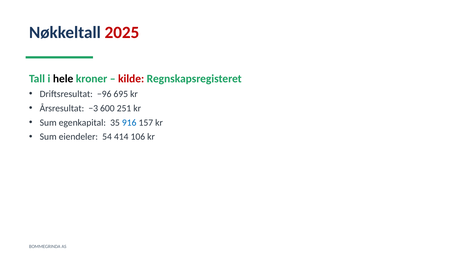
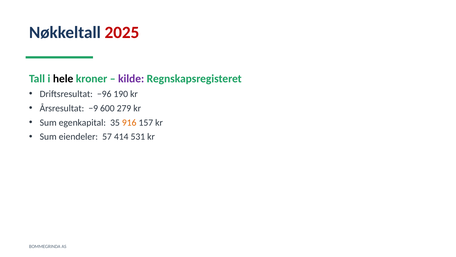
kilde colour: red -> purple
695: 695 -> 190
−3: −3 -> −9
251: 251 -> 279
916 colour: blue -> orange
54: 54 -> 57
106: 106 -> 531
